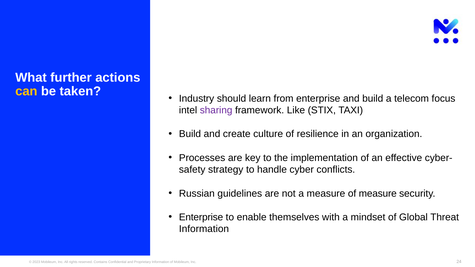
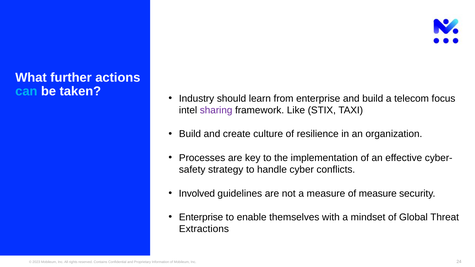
can colour: yellow -> light blue
Russian: Russian -> Involved
Information at (204, 229): Information -> Extractions
